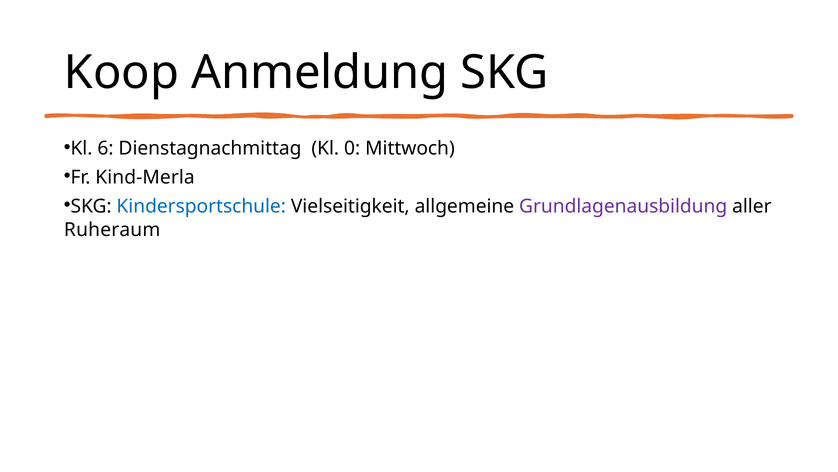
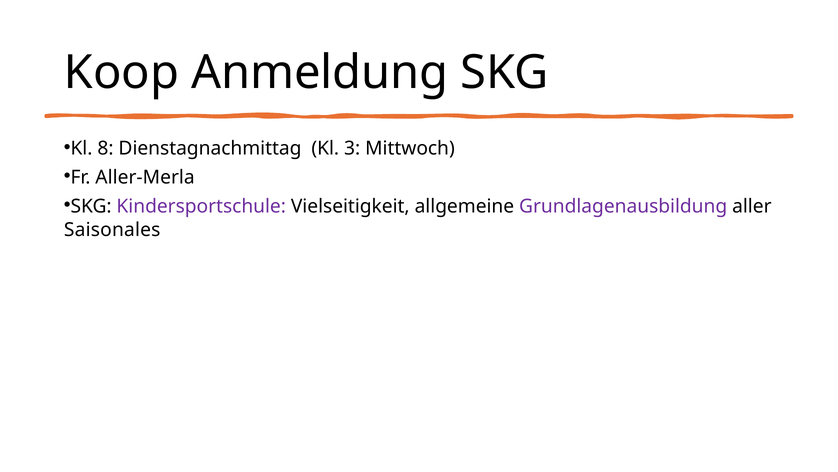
6: 6 -> 8
0: 0 -> 3
Kind-Merla: Kind-Merla -> Aller-Merla
Kindersportschule colour: blue -> purple
Ruheraum: Ruheraum -> Saisonales
